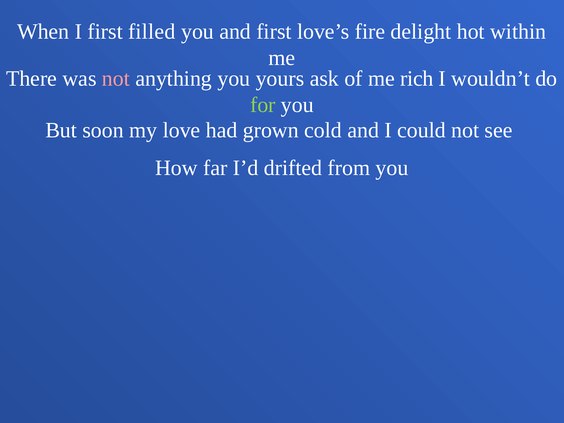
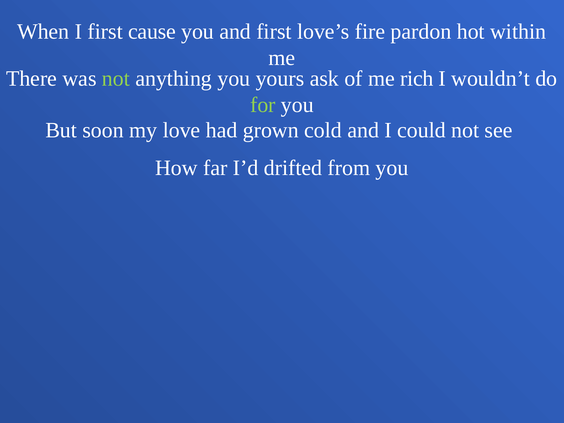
filled: filled -> cause
delight: delight -> pardon
not at (116, 79) colour: pink -> light green
